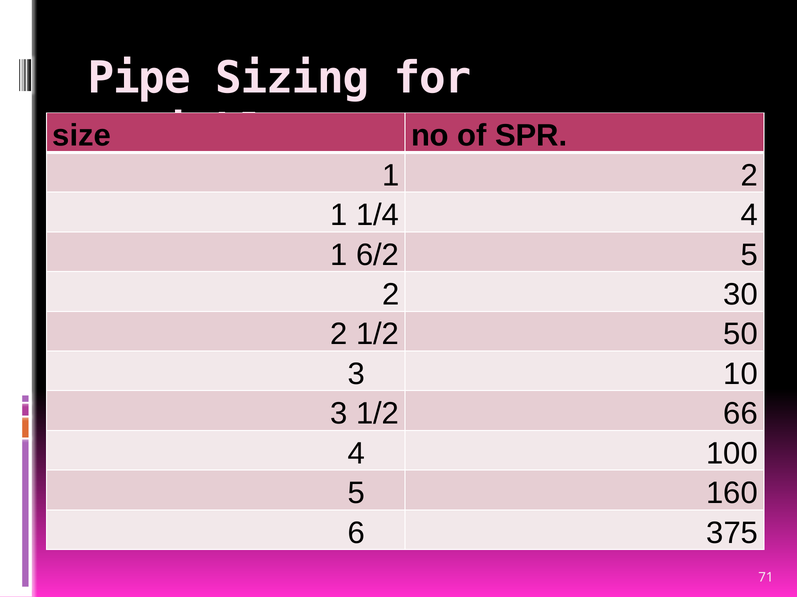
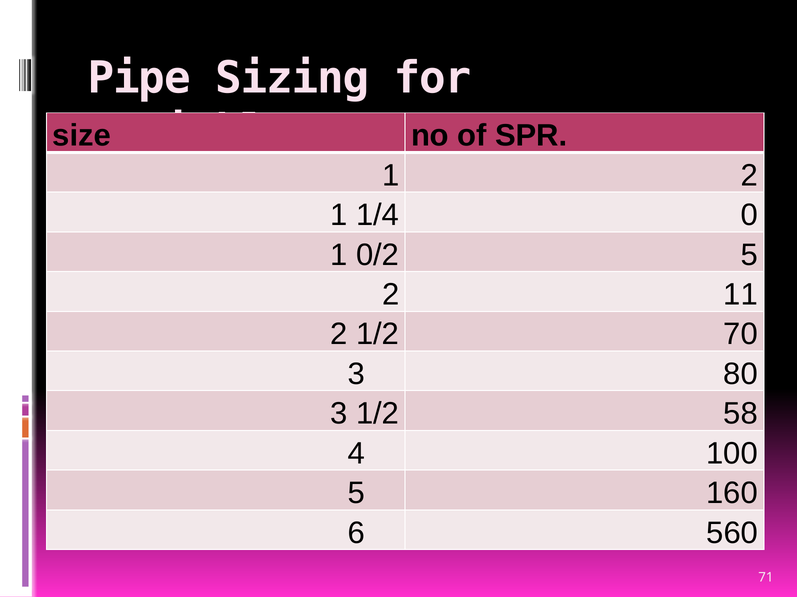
1/4 4: 4 -> 0
6/2: 6/2 -> 0/2
30: 30 -> 11
50: 50 -> 70
10: 10 -> 80
66: 66 -> 58
375: 375 -> 560
